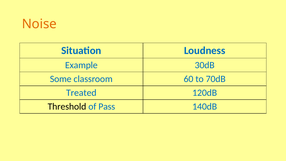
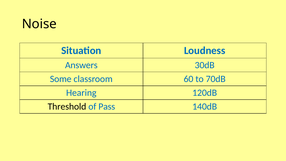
Noise colour: orange -> black
Example: Example -> Answers
Treated: Treated -> Hearing
